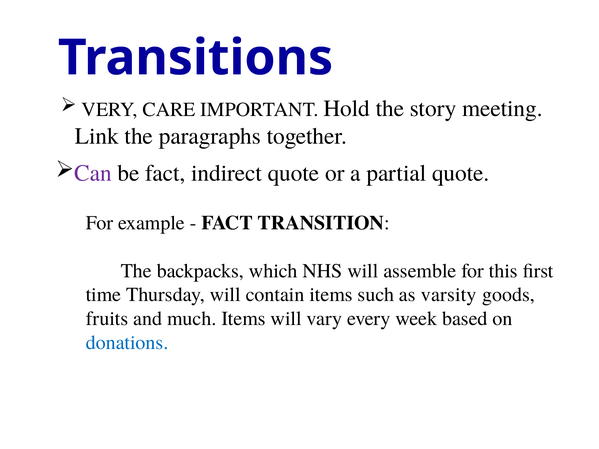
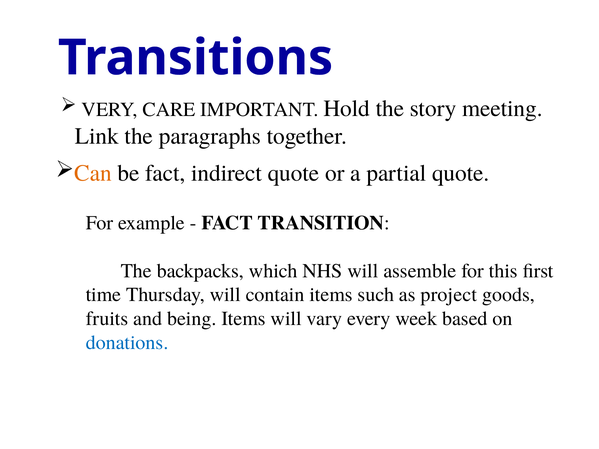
Can colour: purple -> orange
varsity: varsity -> project
much: much -> being
